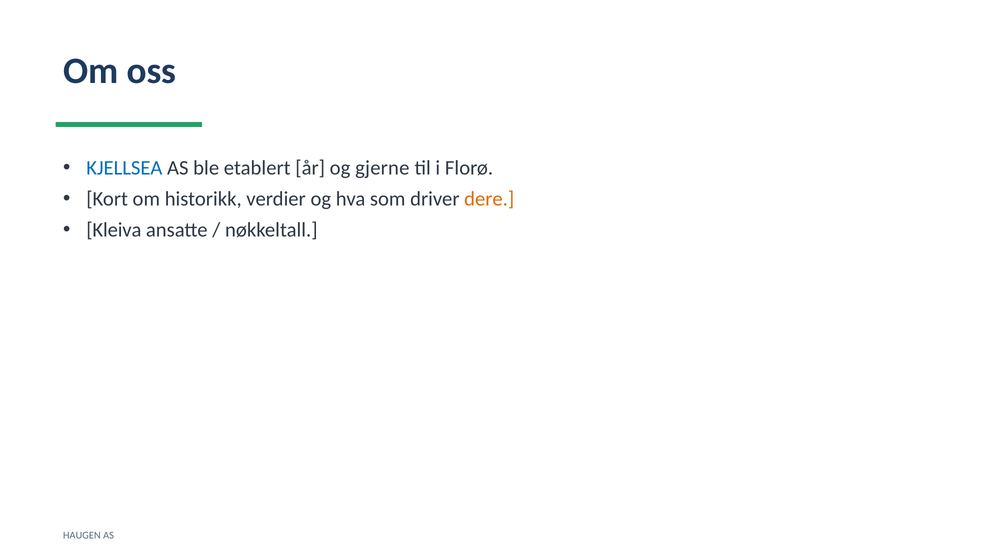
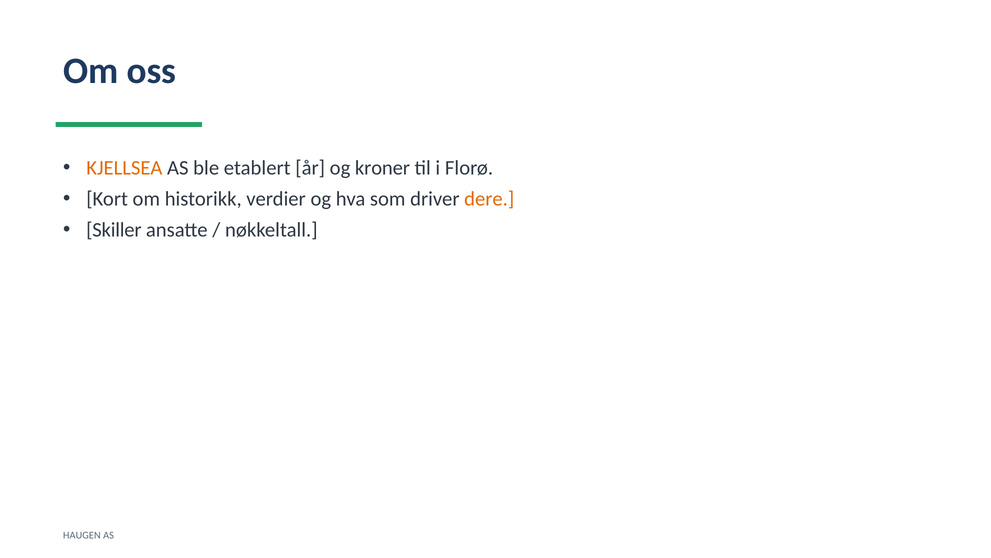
KJELLSEA colour: blue -> orange
gjerne: gjerne -> kroner
Kleiva: Kleiva -> Skiller
